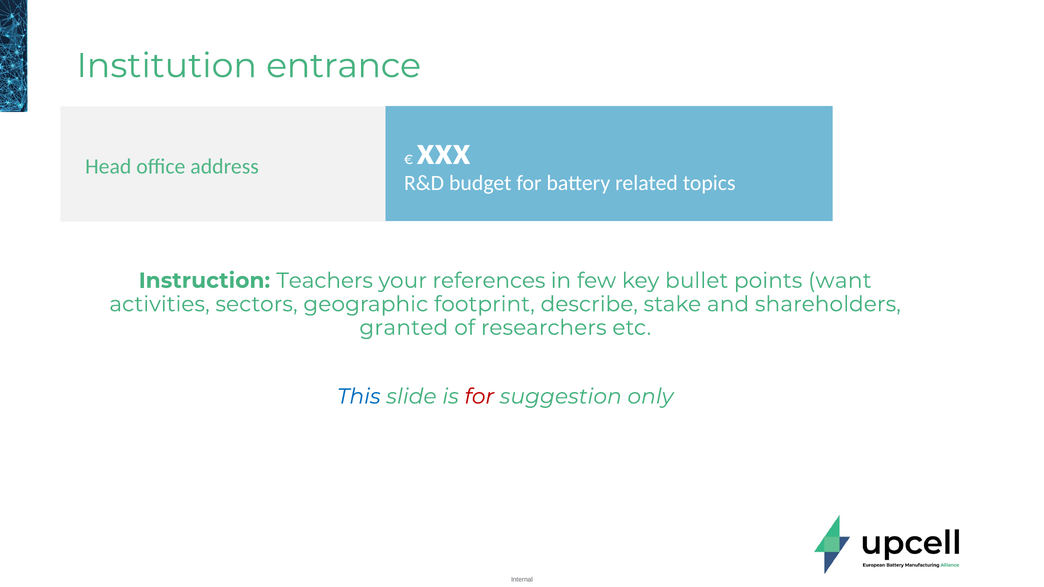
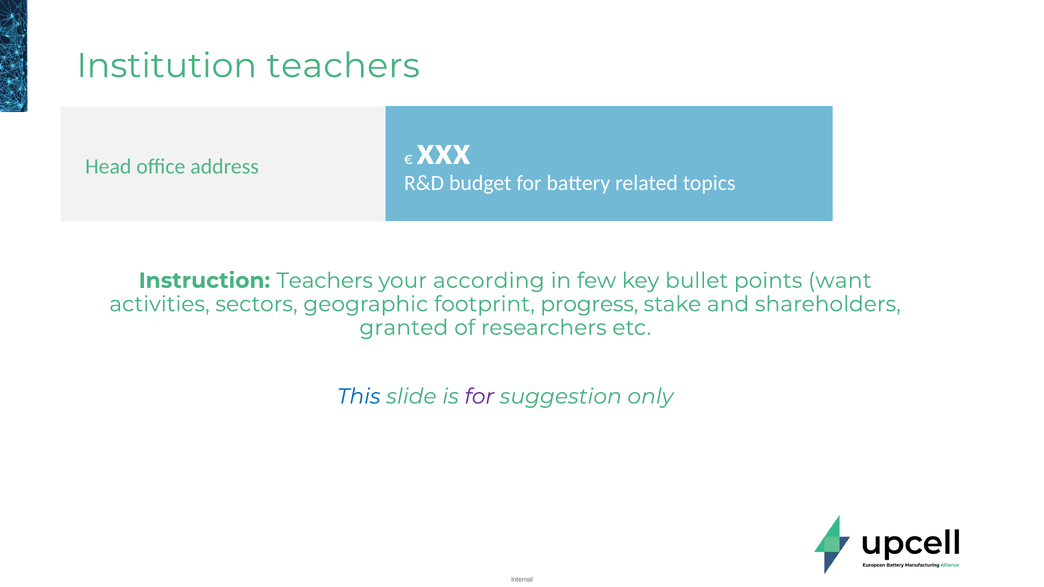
Institution entrance: entrance -> teachers
references: references -> according
describe: describe -> progress
for at (479, 397) colour: red -> purple
